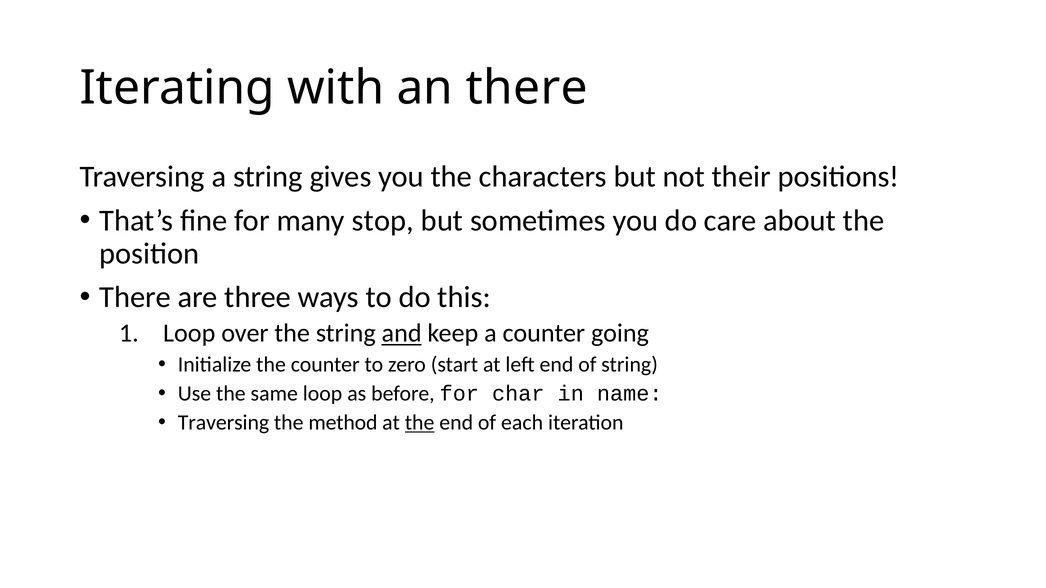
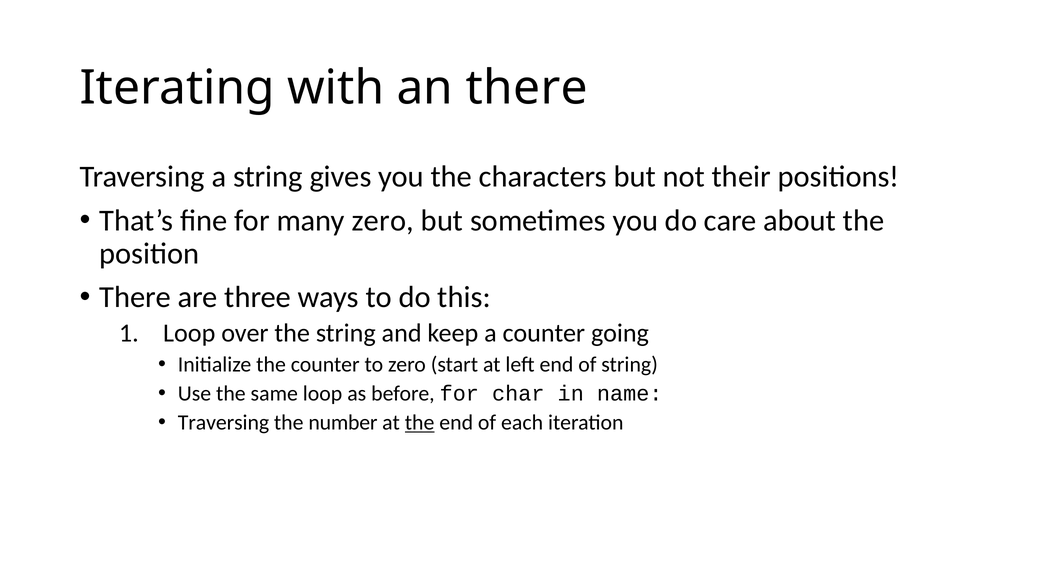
many stop: stop -> zero
and underline: present -> none
method: method -> number
